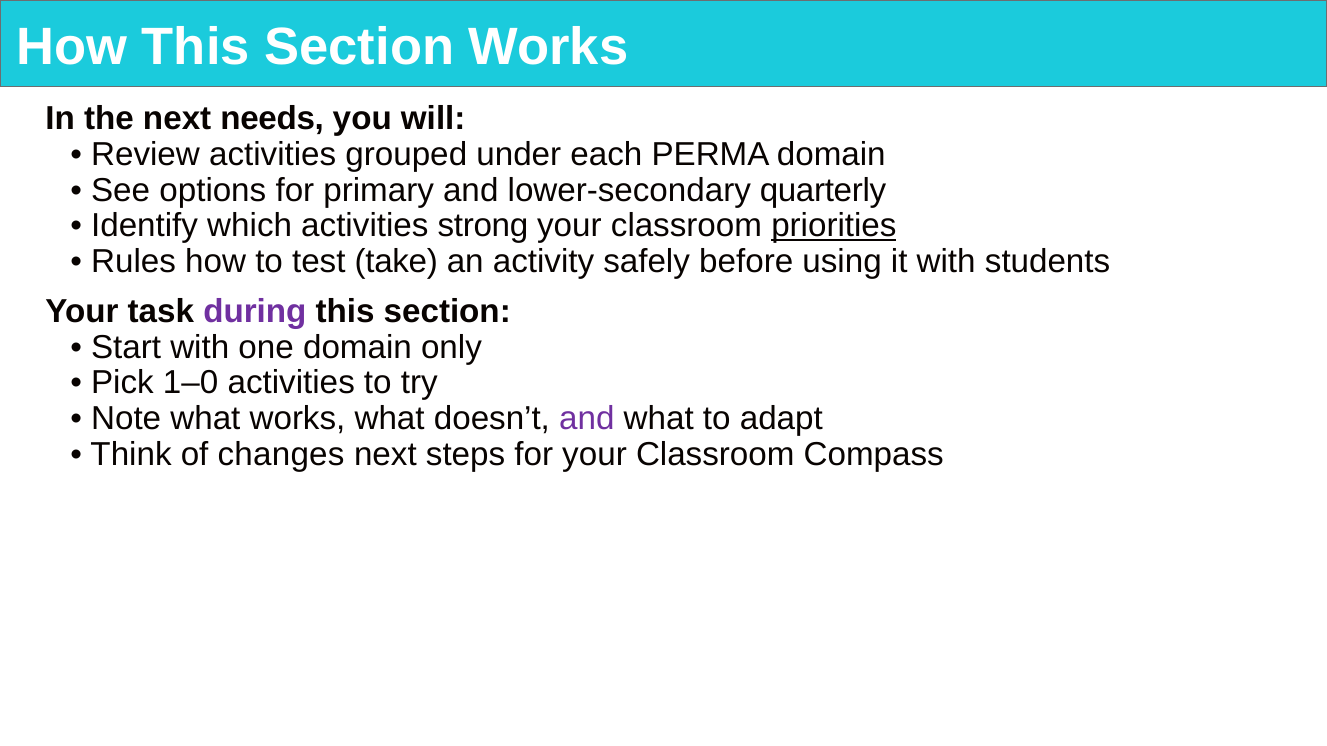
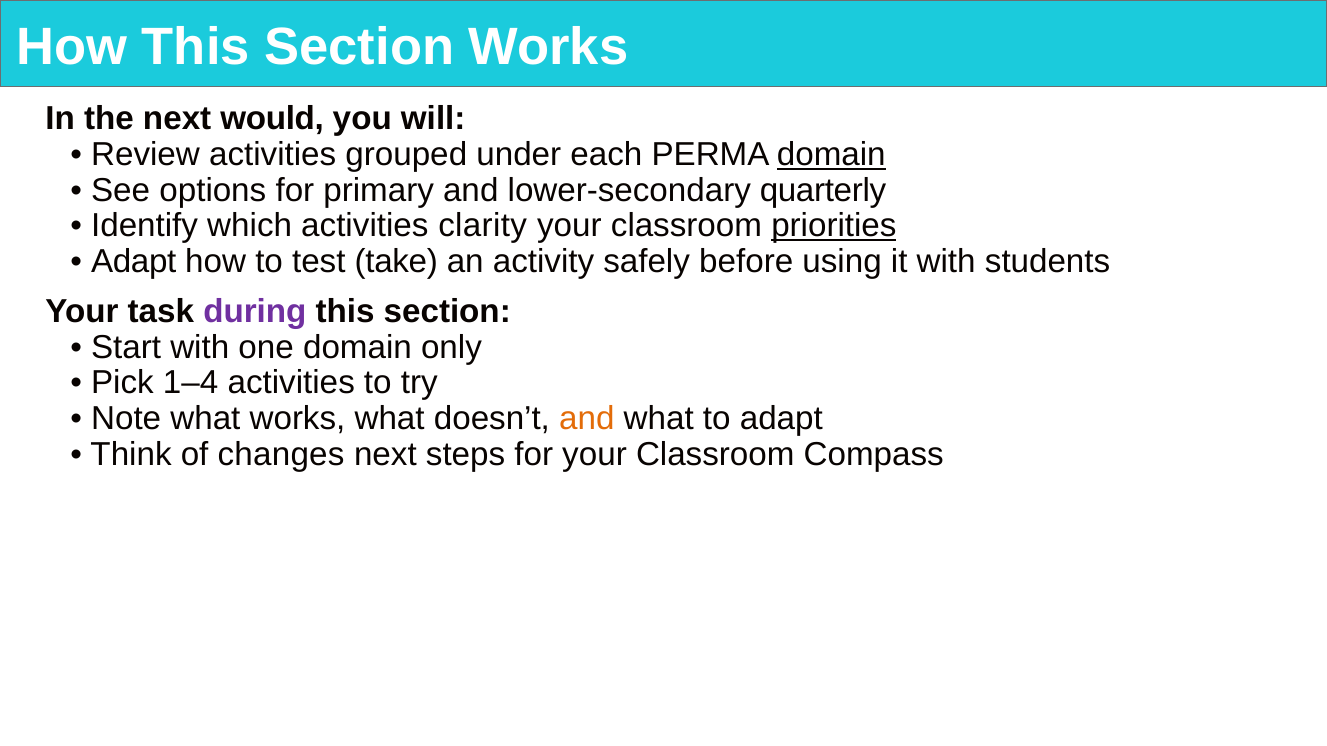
needs: needs -> would
domain at (831, 154) underline: none -> present
strong: strong -> clarity
Rules at (134, 262): Rules -> Adapt
1–0: 1–0 -> 1–4
and at (587, 419) colour: purple -> orange
